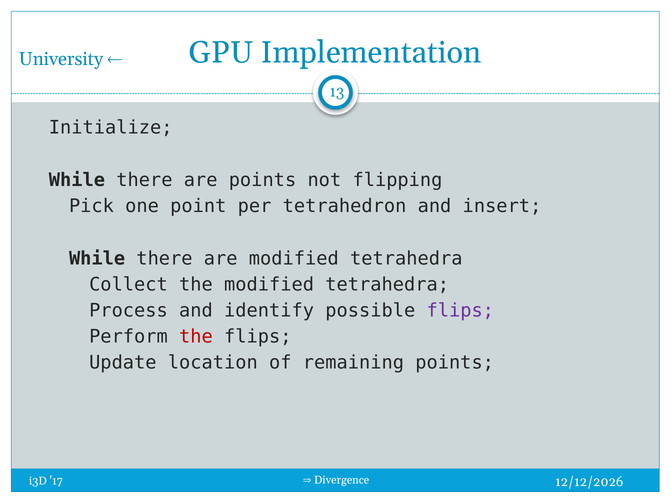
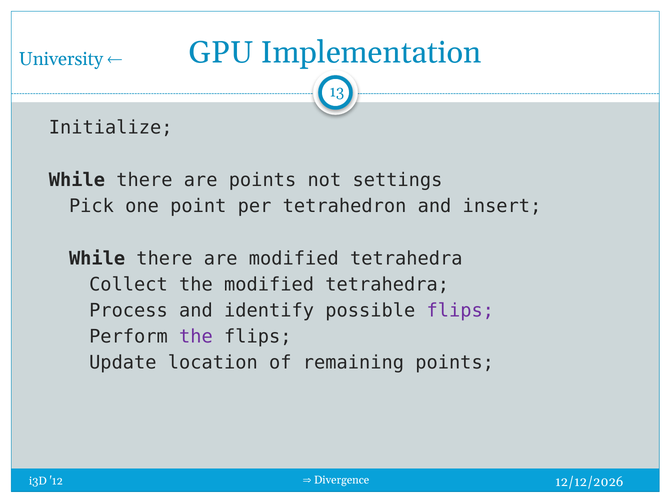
flipping: flipping -> settings
the at (196, 337) colour: red -> purple
17: 17 -> 12
